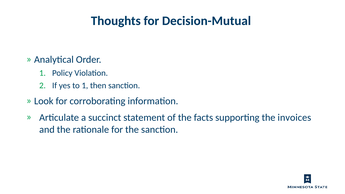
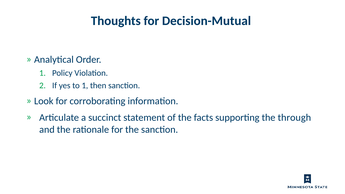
invoices: invoices -> through
